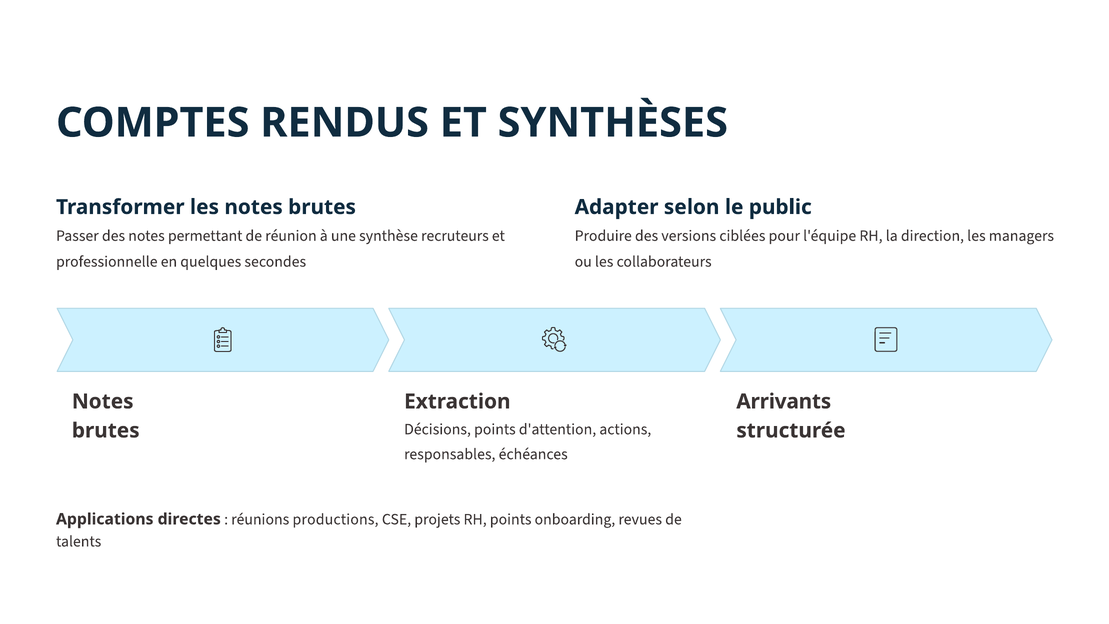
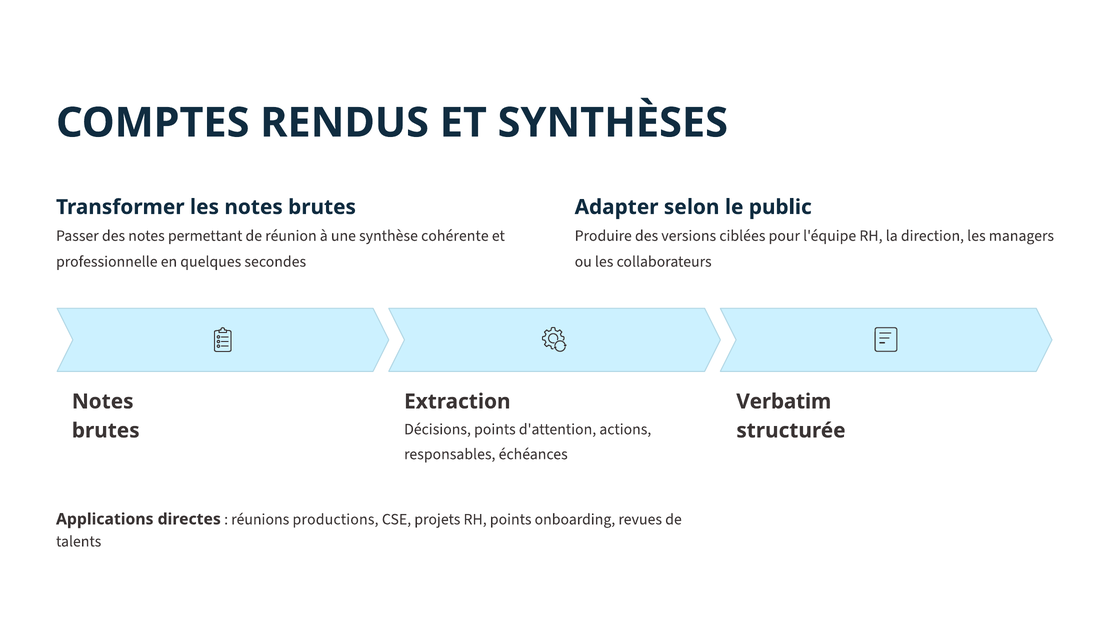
recruteurs: recruteurs -> cohérente
Arrivants: Arrivants -> Verbatim
